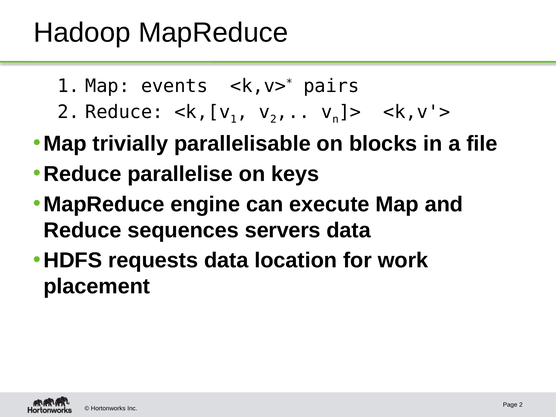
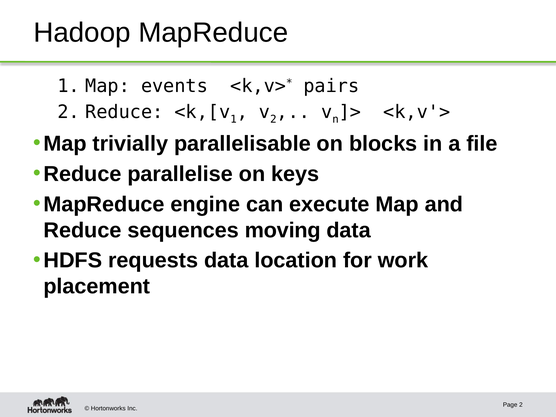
servers: servers -> moving
